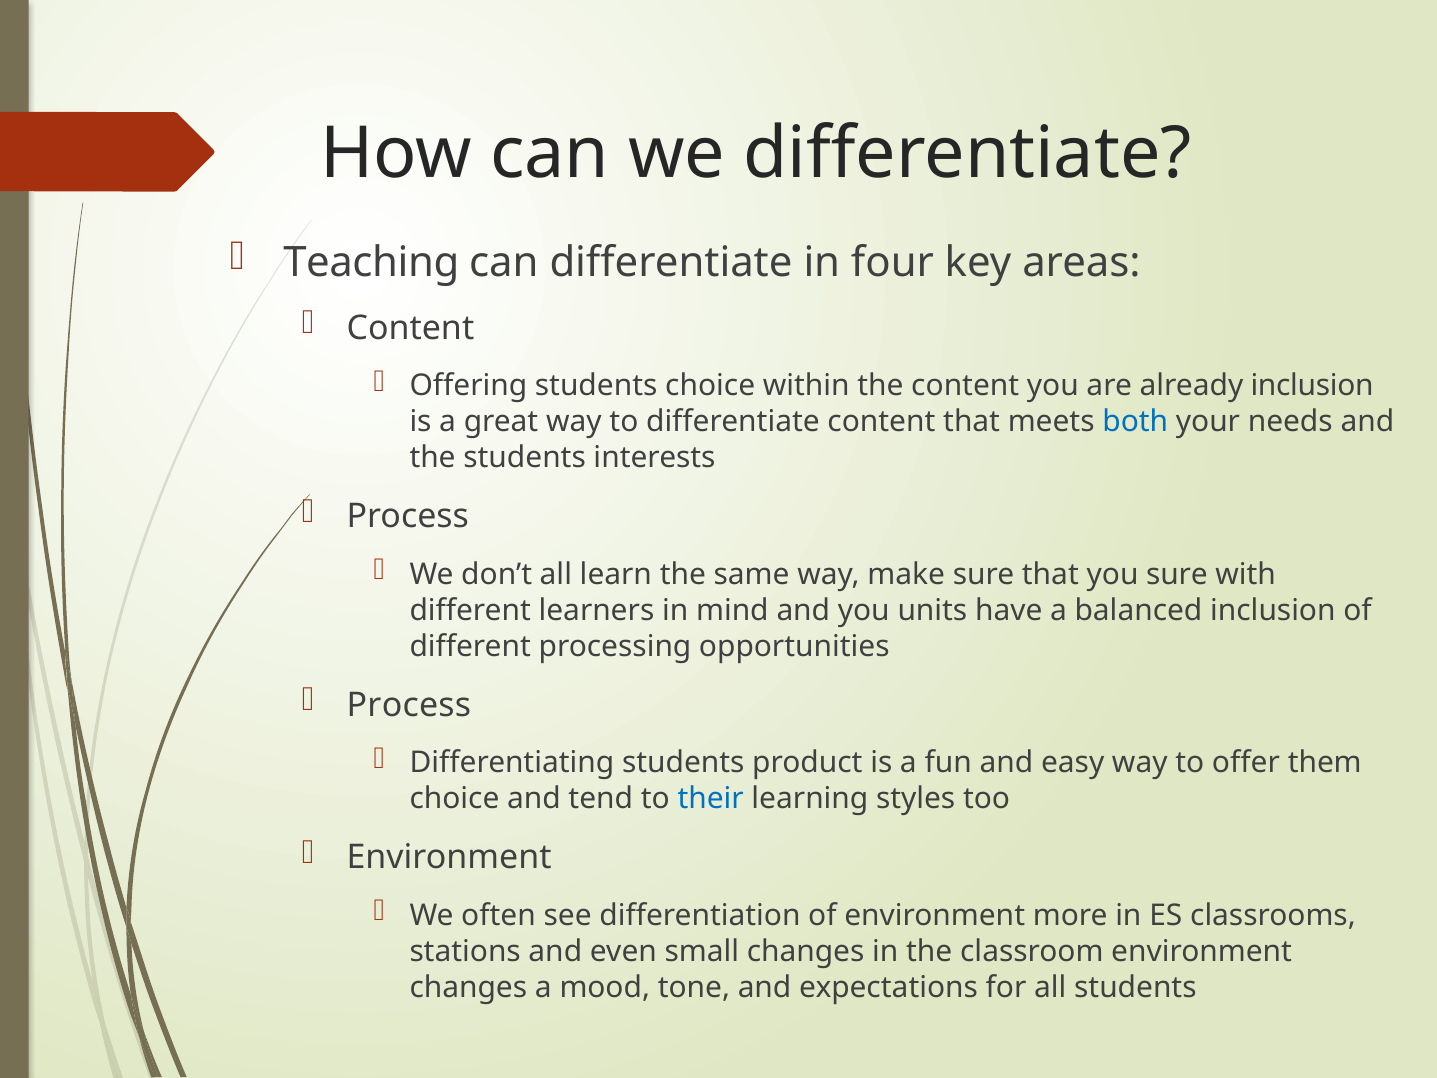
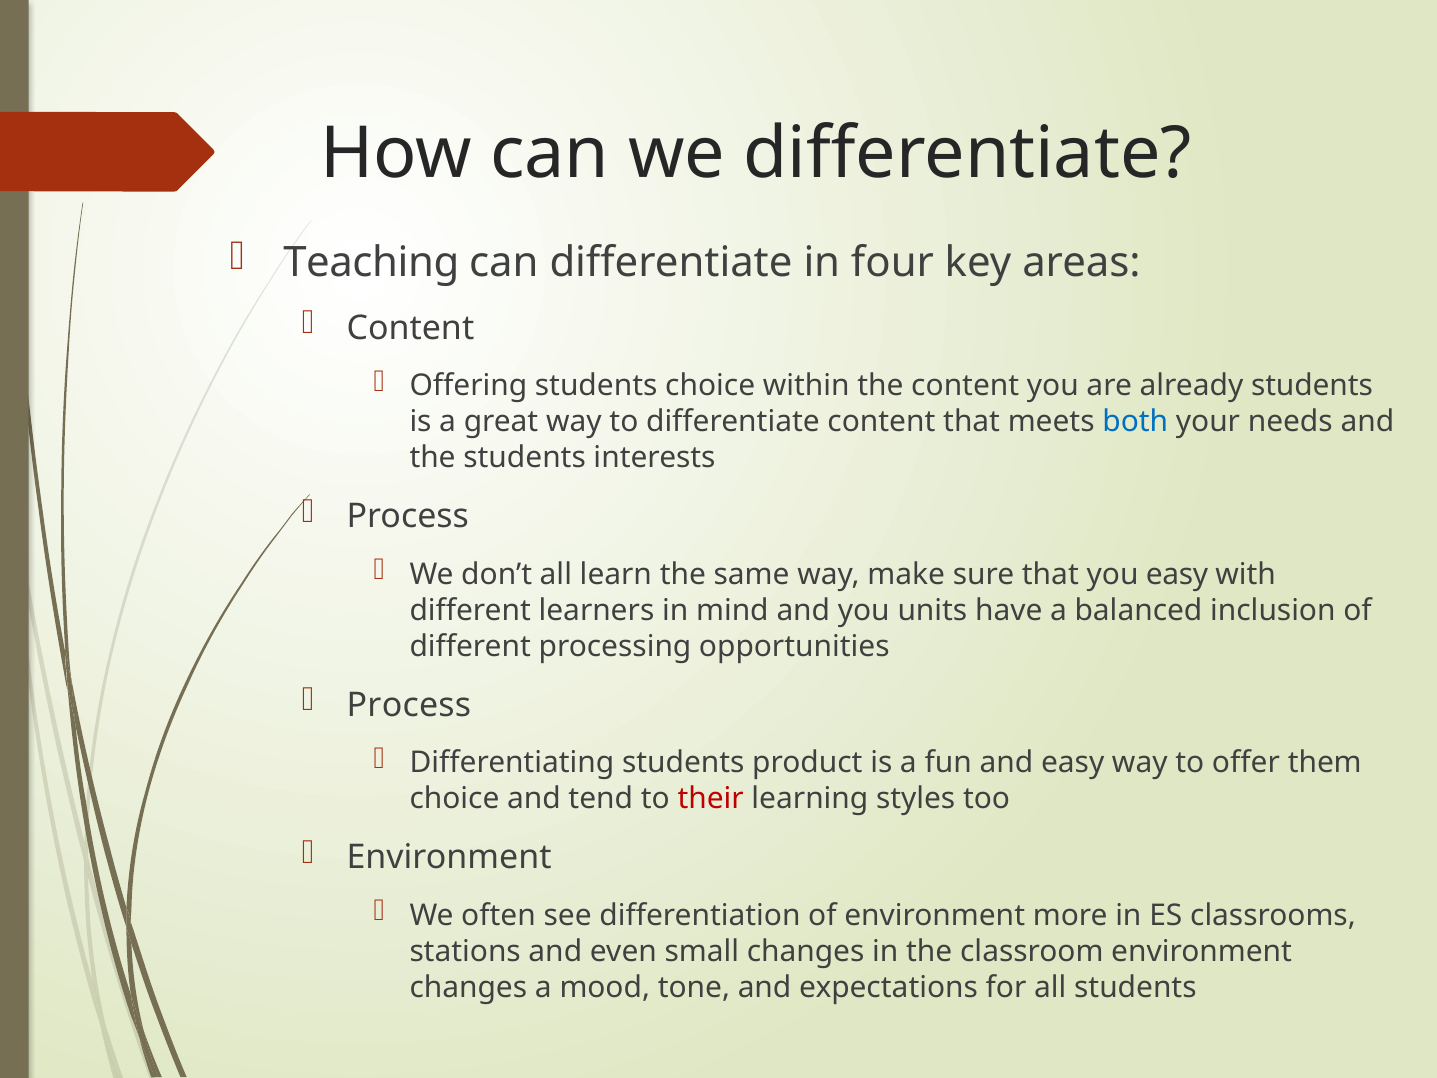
already inclusion: inclusion -> students
you sure: sure -> easy
their colour: blue -> red
